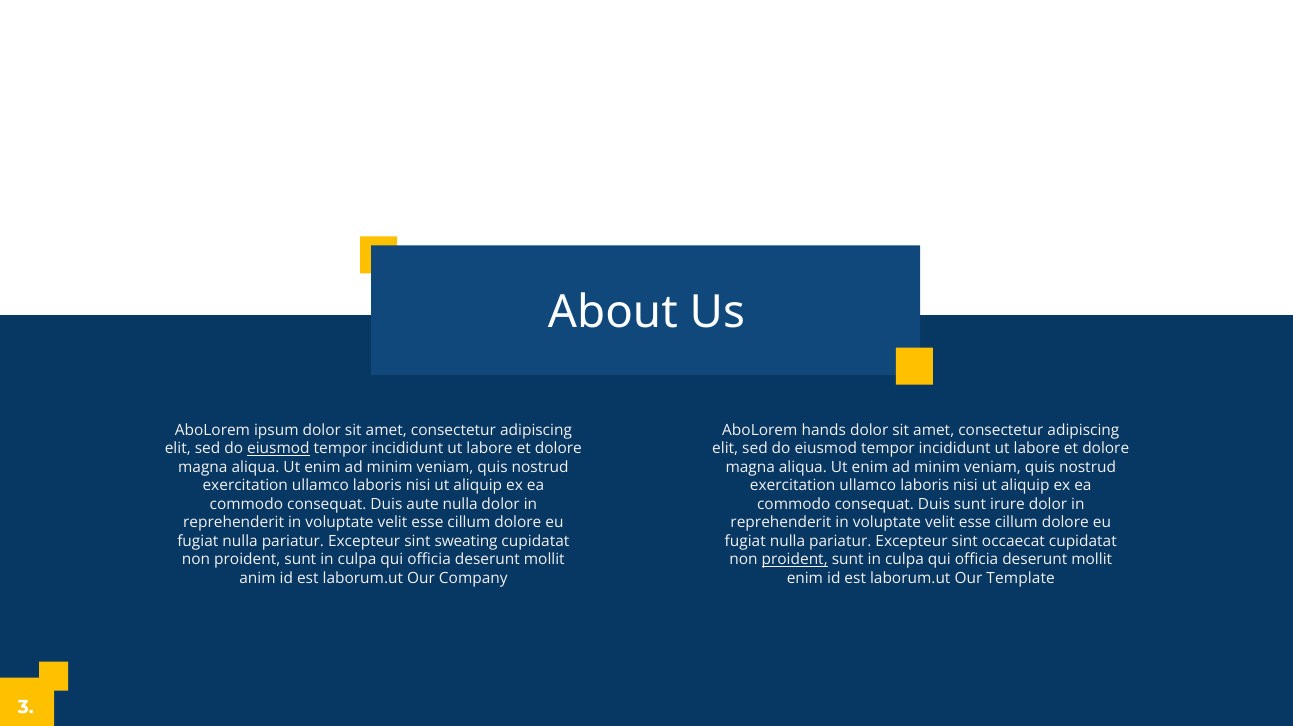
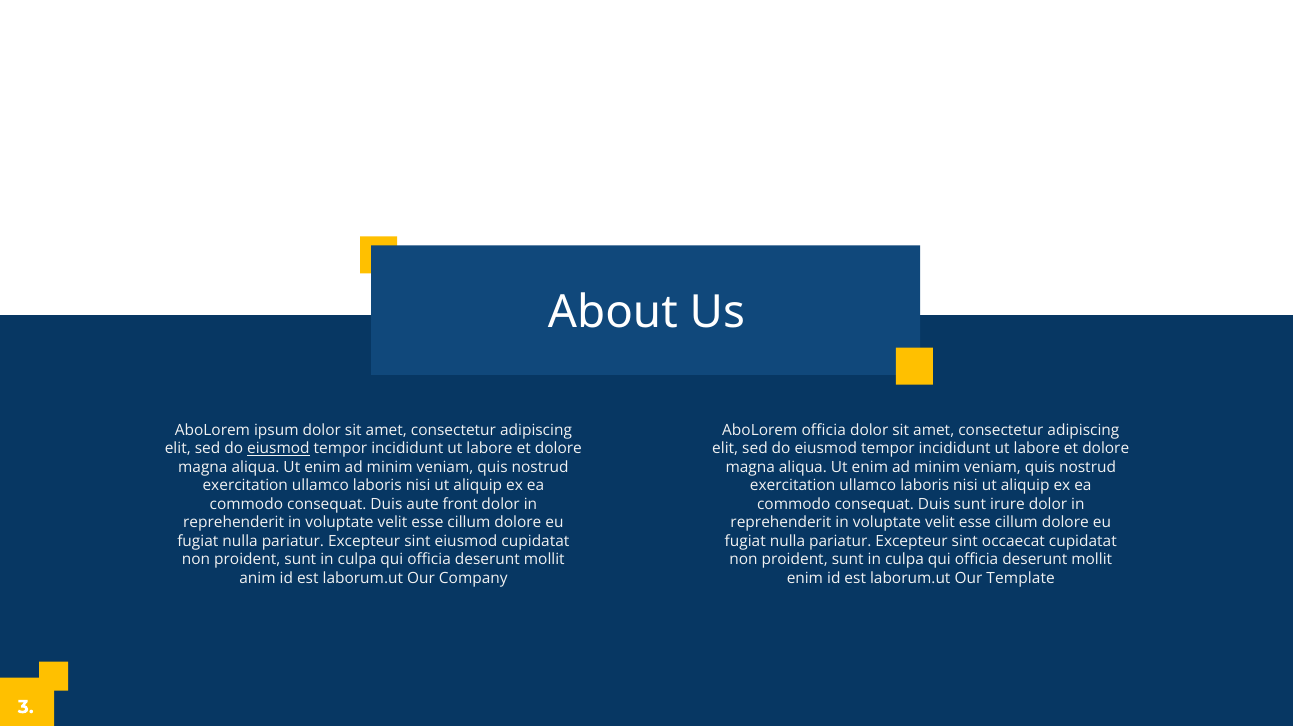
AboLorem hands: hands -> officia
aute nulla: nulla -> front
sint sweating: sweating -> eiusmod
proident at (795, 560) underline: present -> none
